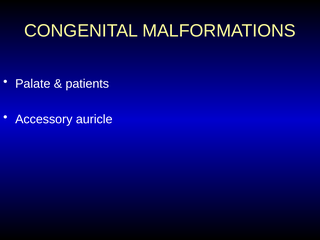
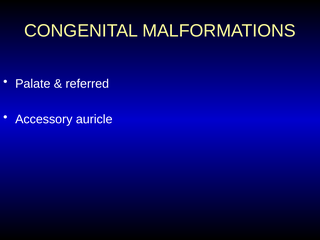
patients: patients -> referred
